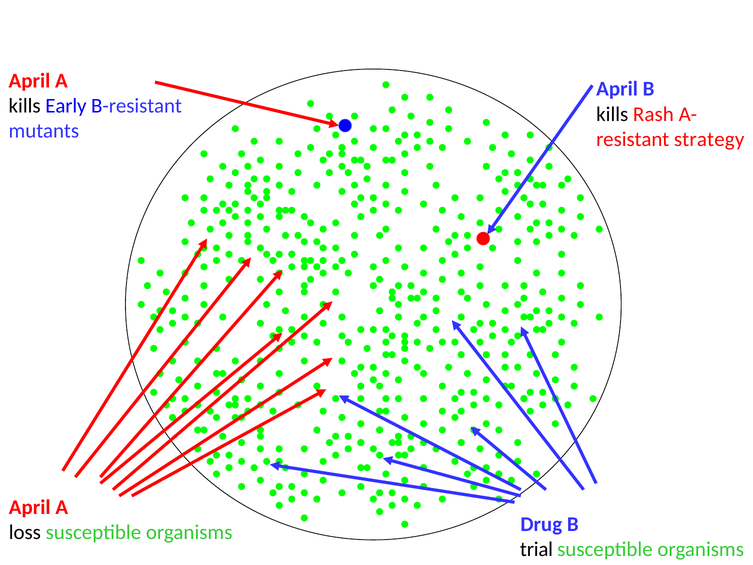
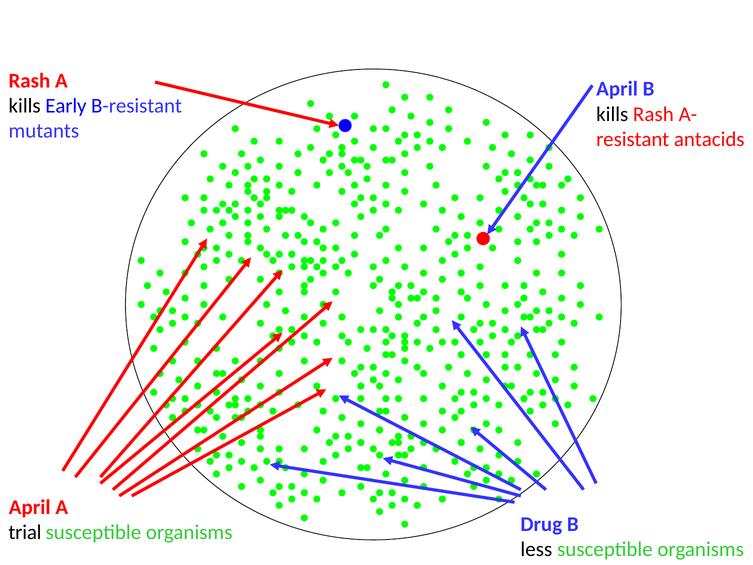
April at (29, 81): April -> Rash
strategy: strategy -> antacids
loss: loss -> trial
trial: trial -> less
